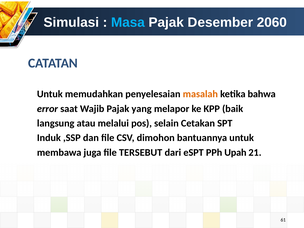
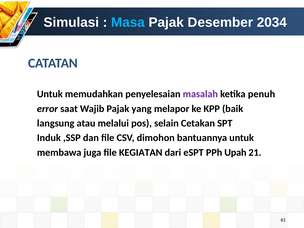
2060: 2060 -> 2034
masalah colour: orange -> purple
bahwa: bahwa -> penuh
TERSEBUT: TERSEBUT -> KEGIATAN
